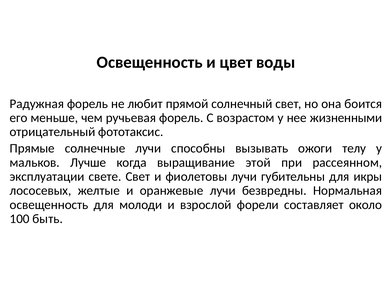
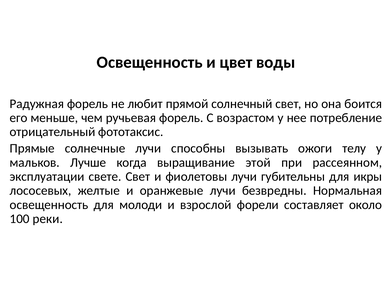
жизненными: жизненными -> потребление
быть: быть -> реки
